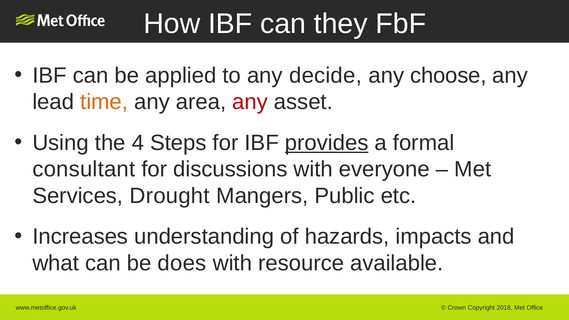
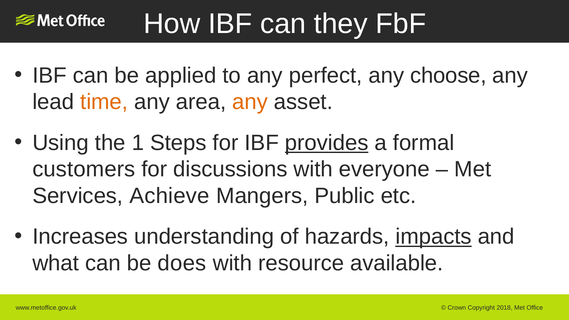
decide: decide -> perfect
any at (250, 102) colour: red -> orange
4: 4 -> 1
consultant: consultant -> customers
Drought: Drought -> Achieve
impacts underline: none -> present
